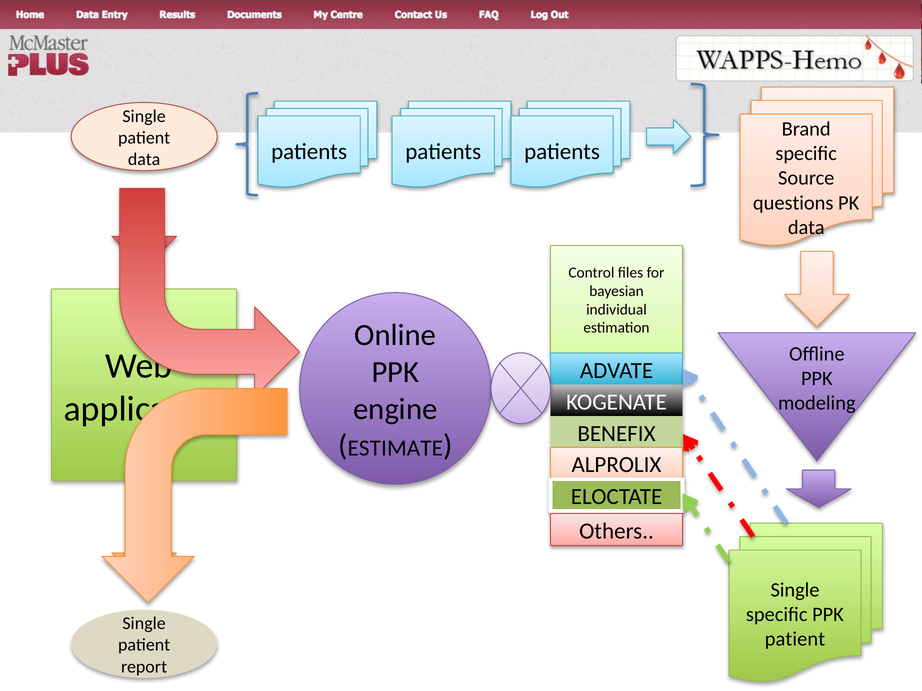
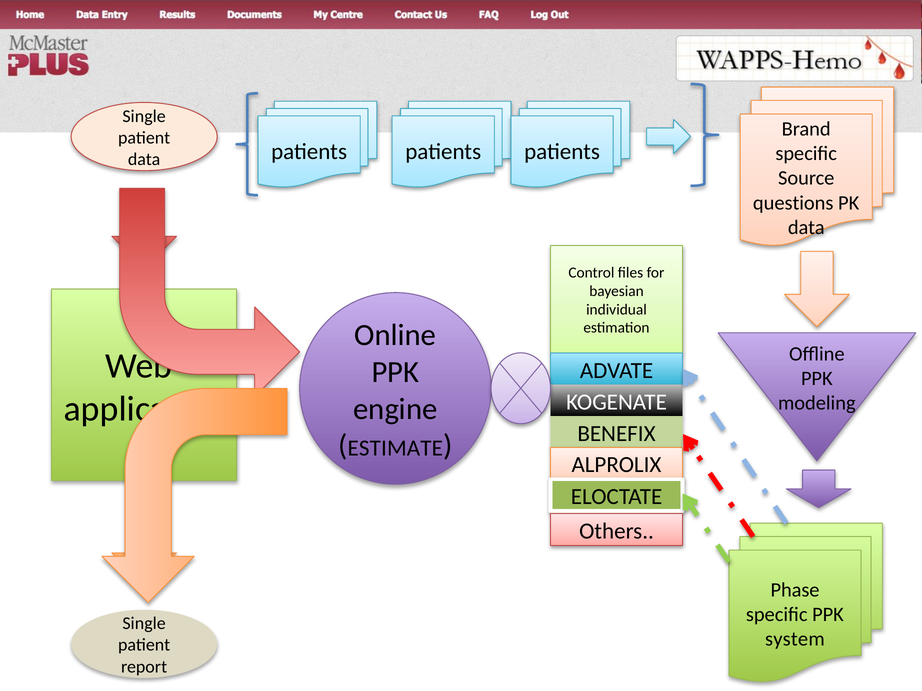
Single at (795, 590): Single -> Phase
patient at (795, 639): patient -> system
